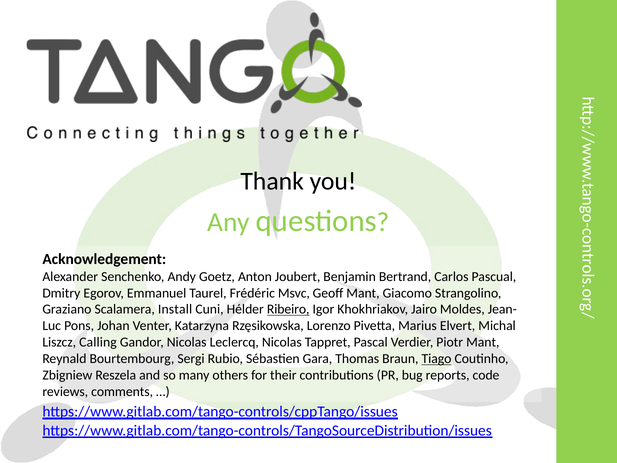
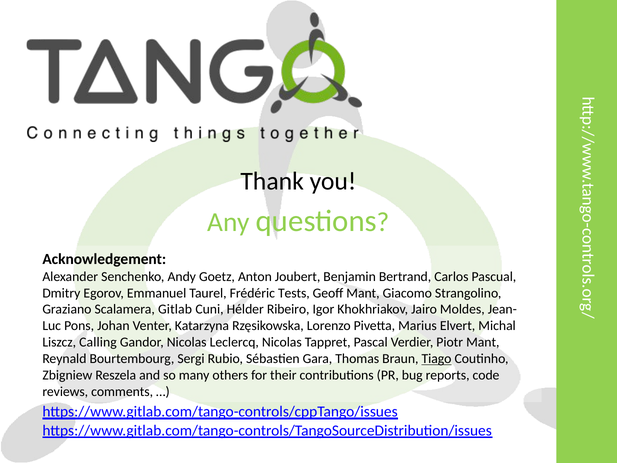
Msvc: Msvc -> Tests
Install: Install -> Gitlab
Ribeiro underline: present -> none
